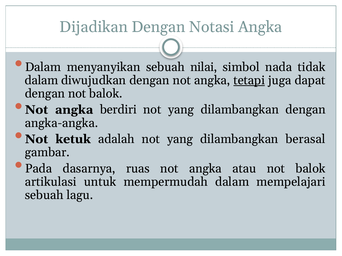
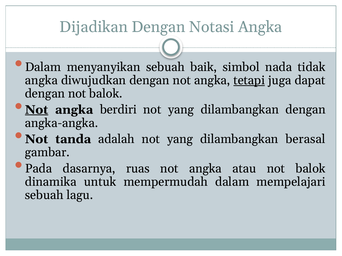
nilai: nilai -> baik
dalam at (41, 80): dalam -> angka
Not at (37, 110) underline: none -> present
ketuk: ketuk -> tanda
artikulasi: artikulasi -> dinamika
